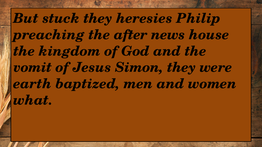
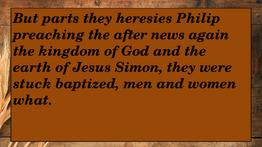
stuck: stuck -> parts
house: house -> again
vomit: vomit -> earth
earth: earth -> stuck
